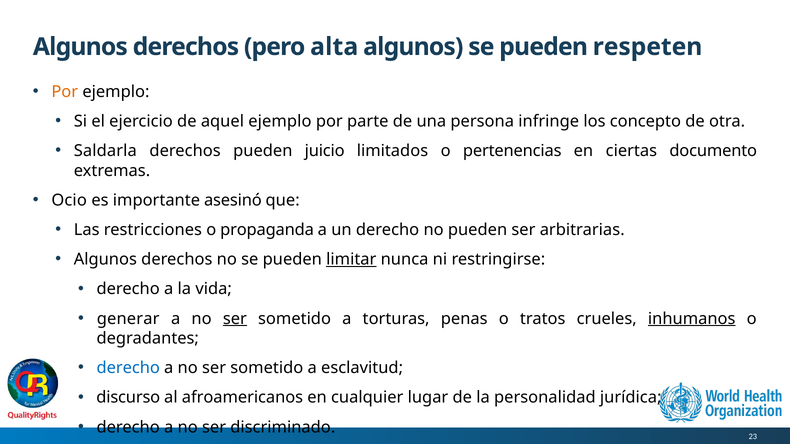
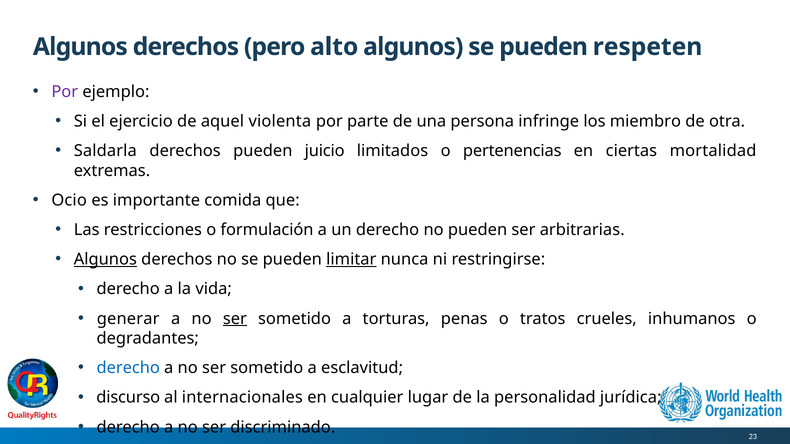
alta: alta -> alto
Por at (65, 92) colour: orange -> purple
aquel ejemplo: ejemplo -> violenta
concepto: concepto -> miembro
documento: documento -> mortalidad
asesinó: asesinó -> comida
propaganda: propaganda -> formulación
Algunos at (105, 260) underline: none -> present
inhumanos underline: present -> none
afroamericanos: afroamericanos -> internacionales
